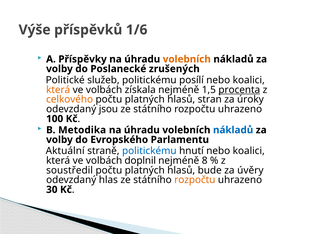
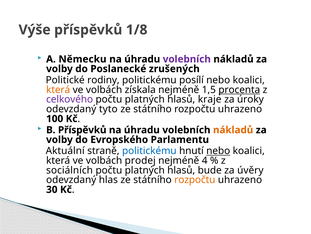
1/6: 1/6 -> 1/8
Příspěvky: Příspěvky -> Německu
volebních at (187, 59) colour: orange -> purple
služeb: služeb -> rodiny
celkového colour: orange -> purple
stran: stran -> kraje
jsou: jsou -> tyto
B Metodika: Metodika -> Příspěvků
nákladů at (233, 130) colour: blue -> orange
nebo at (218, 150) underline: none -> present
doplnil: doplnil -> prodej
8: 8 -> 4
soustředil: soustředil -> sociálních
